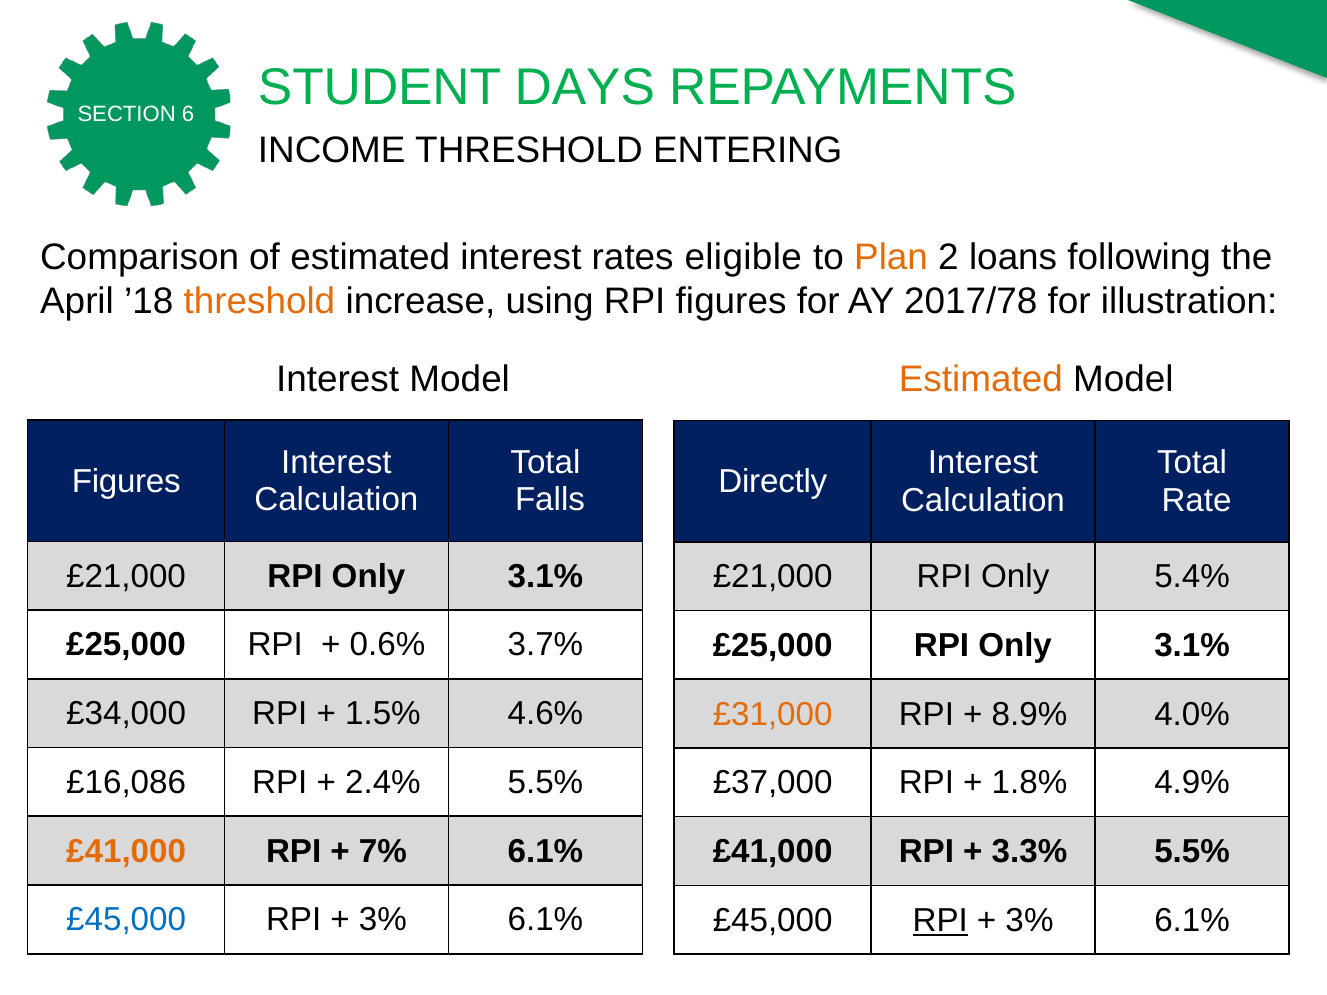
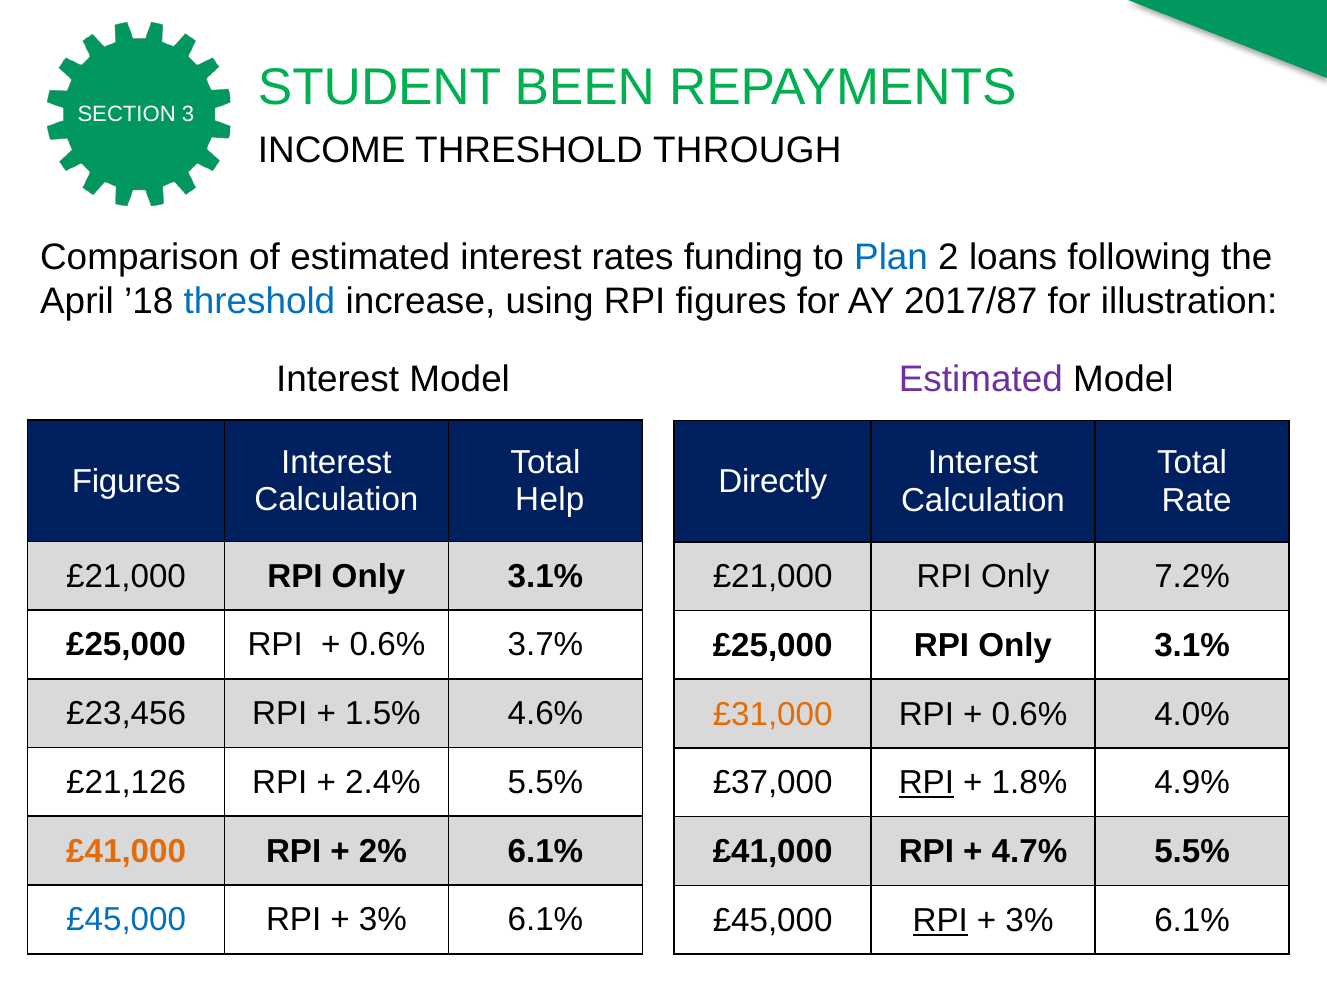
DAYS: DAYS -> BEEN
6: 6 -> 3
ENTERING: ENTERING -> THROUGH
eligible: eligible -> funding
Plan colour: orange -> blue
threshold at (259, 302) colour: orange -> blue
2017/78: 2017/78 -> 2017/87
Estimated at (981, 379) colour: orange -> purple
Falls: Falls -> Help
5.4%: 5.4% -> 7.2%
£34,000: £34,000 -> £23,456
8.9% at (1029, 714): 8.9% -> 0.6%
£16,086: £16,086 -> £21,126
RPI at (926, 783) underline: none -> present
7%: 7% -> 2%
3.3%: 3.3% -> 4.7%
